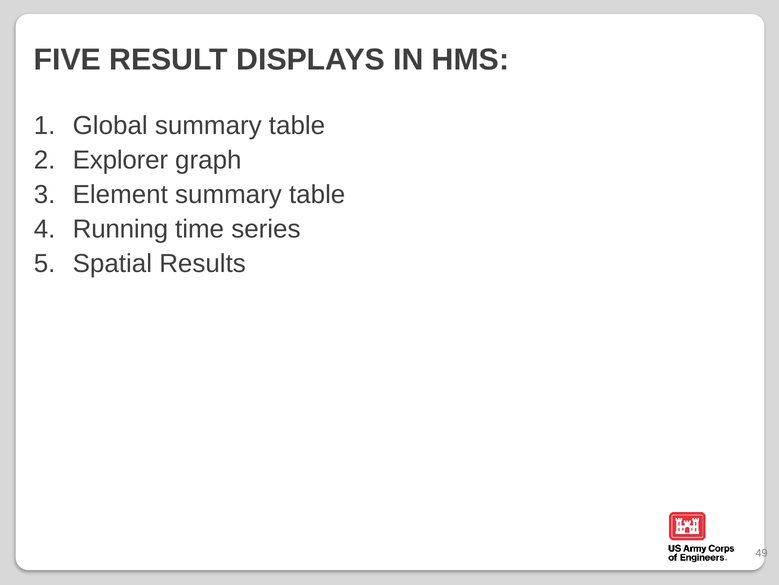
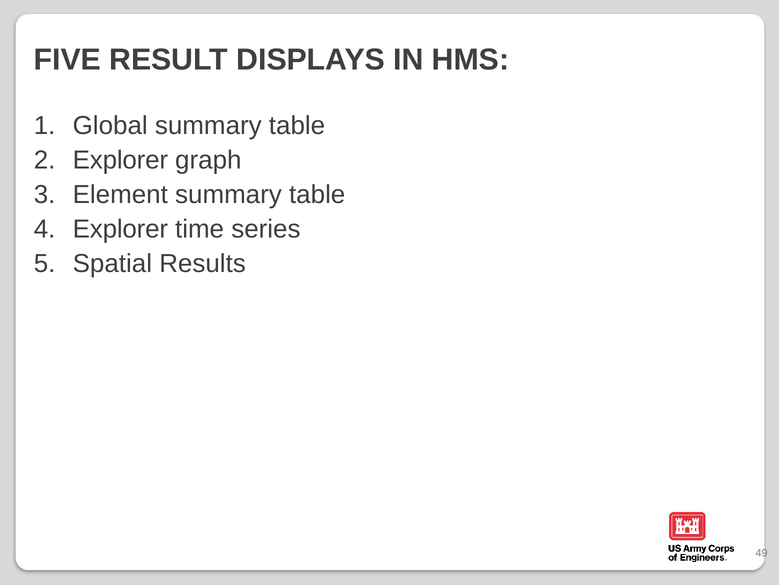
Running at (120, 229): Running -> Explorer
